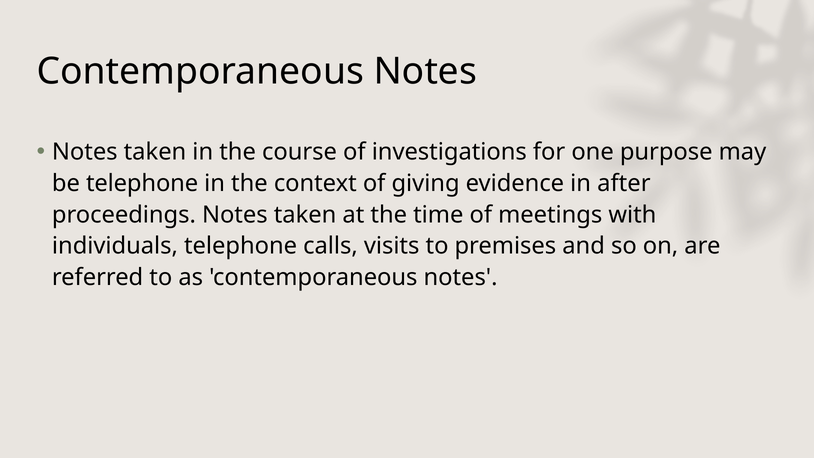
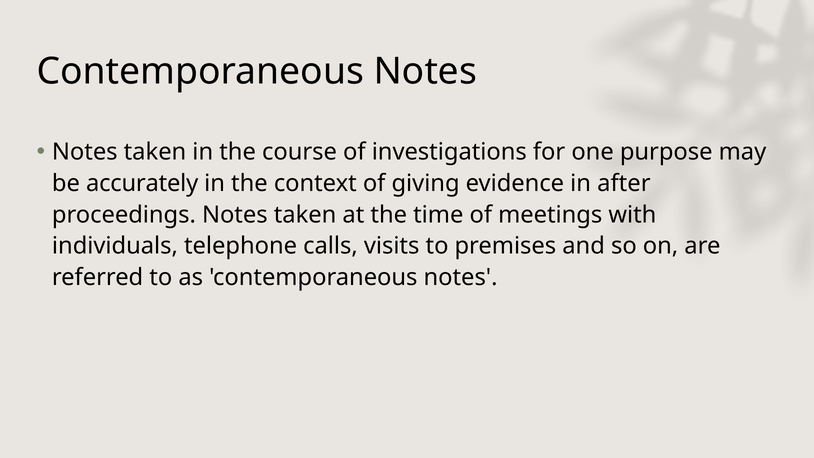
be telephone: telephone -> accurately
